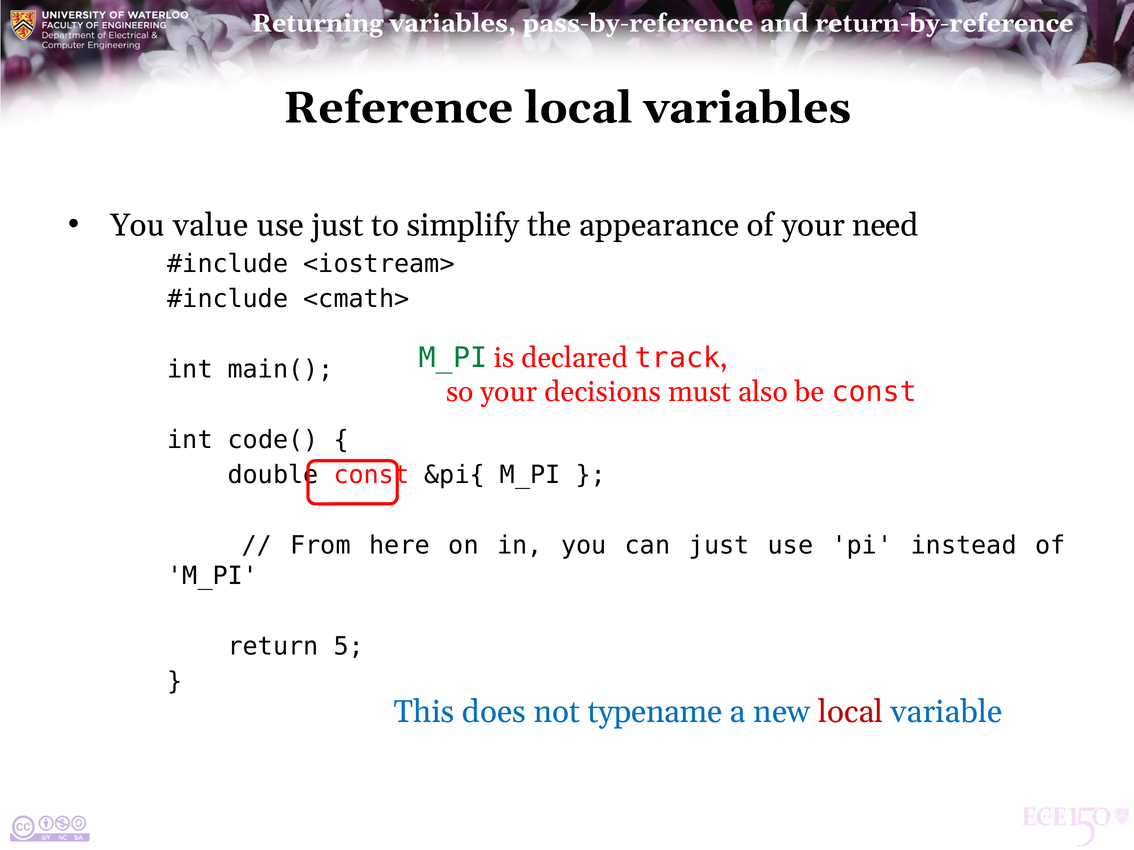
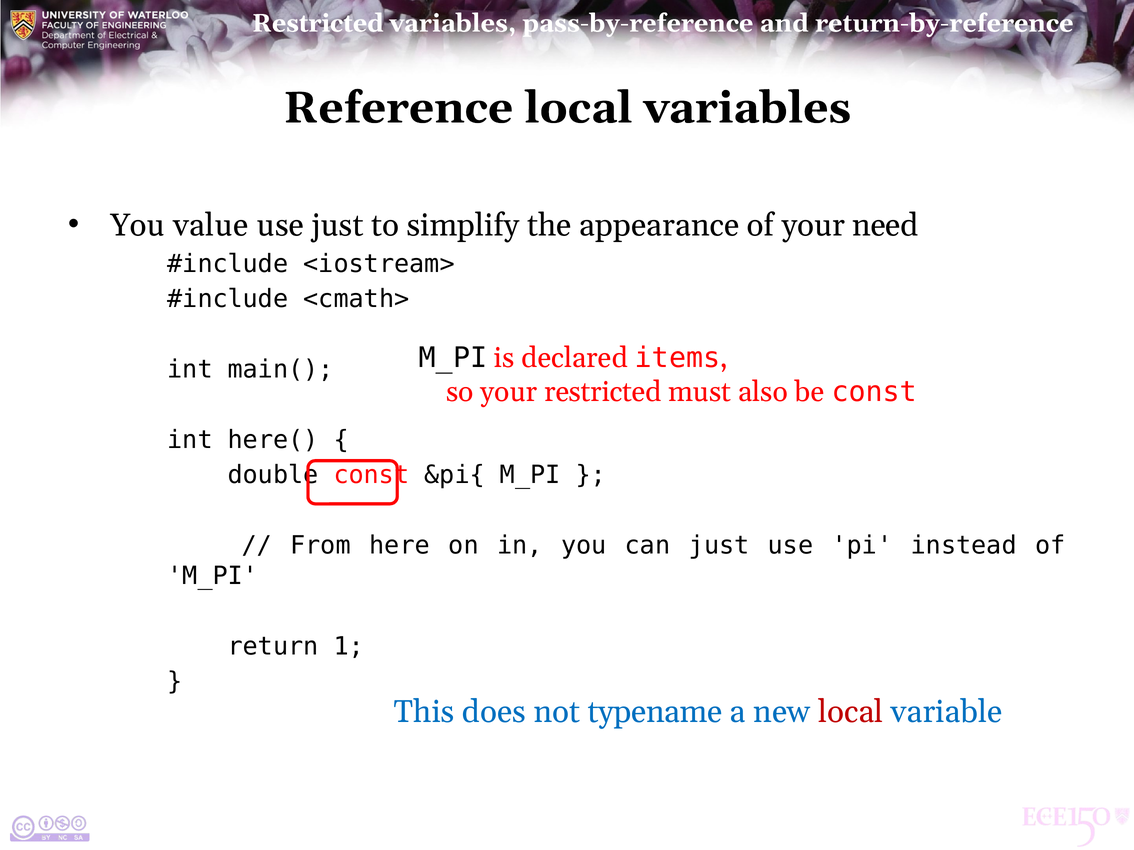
Returning at (318, 23): Returning -> Restricted
M_PI at (453, 358) colour: green -> black
track: track -> items
your decisions: decisions -> restricted
code(: code( -> here(
5: 5 -> 1
